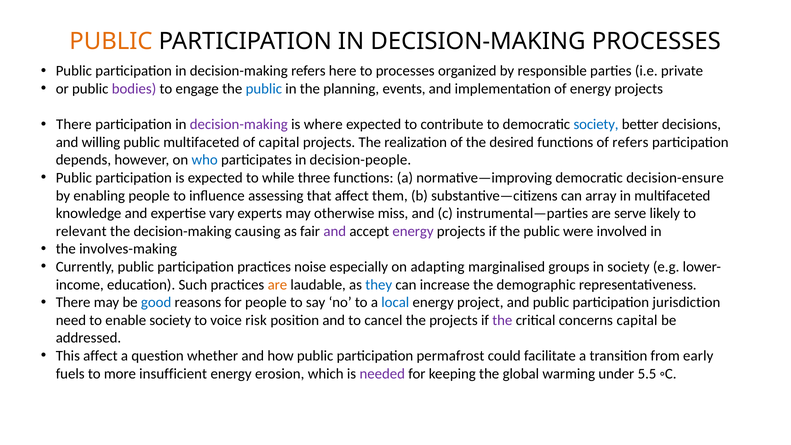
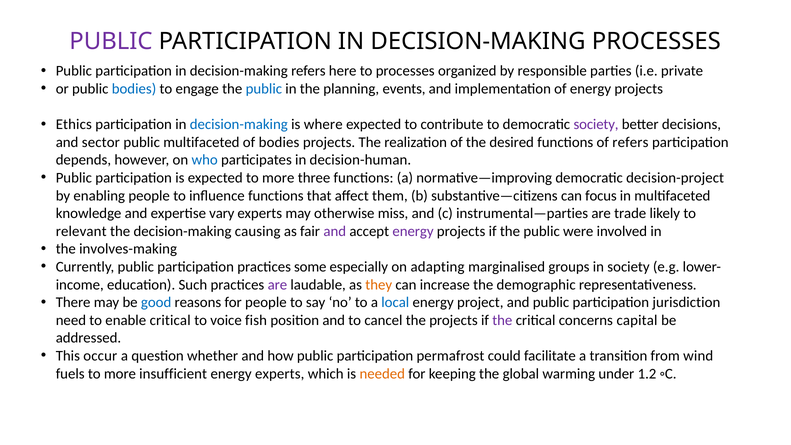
PUBLIC at (111, 41) colour: orange -> purple
bodies at (134, 89) colour: purple -> blue
There at (74, 124): There -> Ethics
decision-making at (239, 124) colour: purple -> blue
society at (596, 124) colour: blue -> purple
willing: willing -> sector
of capital: capital -> bodies
decision-people: decision-people -> decision-human
expected to while: while -> more
decision-ensure: decision-ensure -> decision-project
influence assessing: assessing -> functions
array: array -> focus
serve: serve -> trade
noise: noise -> some
are at (277, 285) colour: orange -> purple
they colour: blue -> orange
enable society: society -> critical
risk: risk -> fish
This affect: affect -> occur
early: early -> wind
energy erosion: erosion -> experts
needed colour: purple -> orange
5.5: 5.5 -> 1.2
